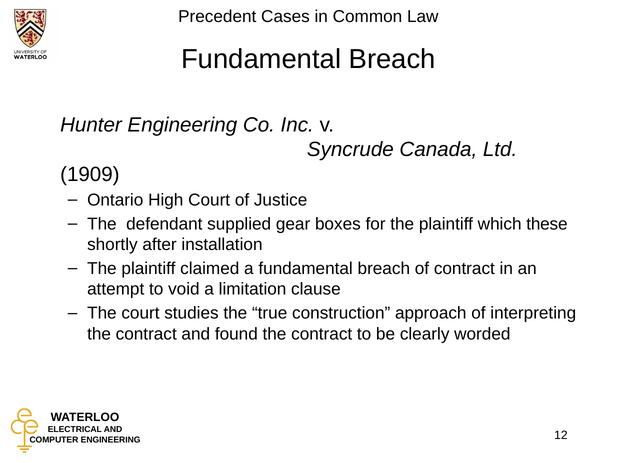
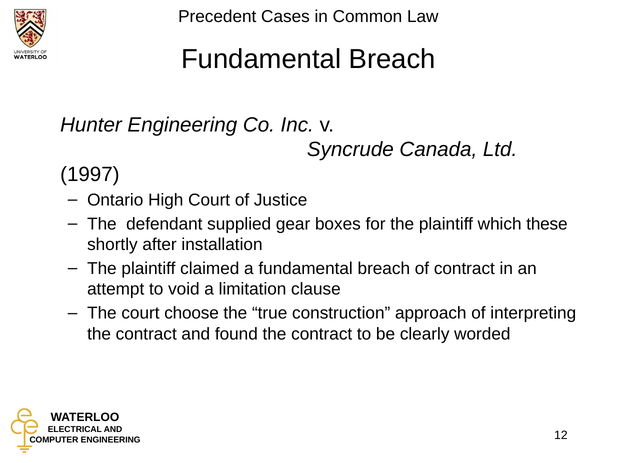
1909: 1909 -> 1997
studies: studies -> choose
